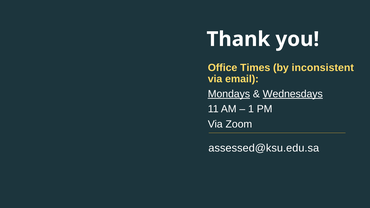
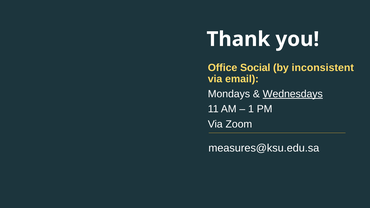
Times: Times -> Social
Mondays underline: present -> none
assessed@ksu.edu.sa: assessed@ksu.edu.sa -> measures@ksu.edu.sa
